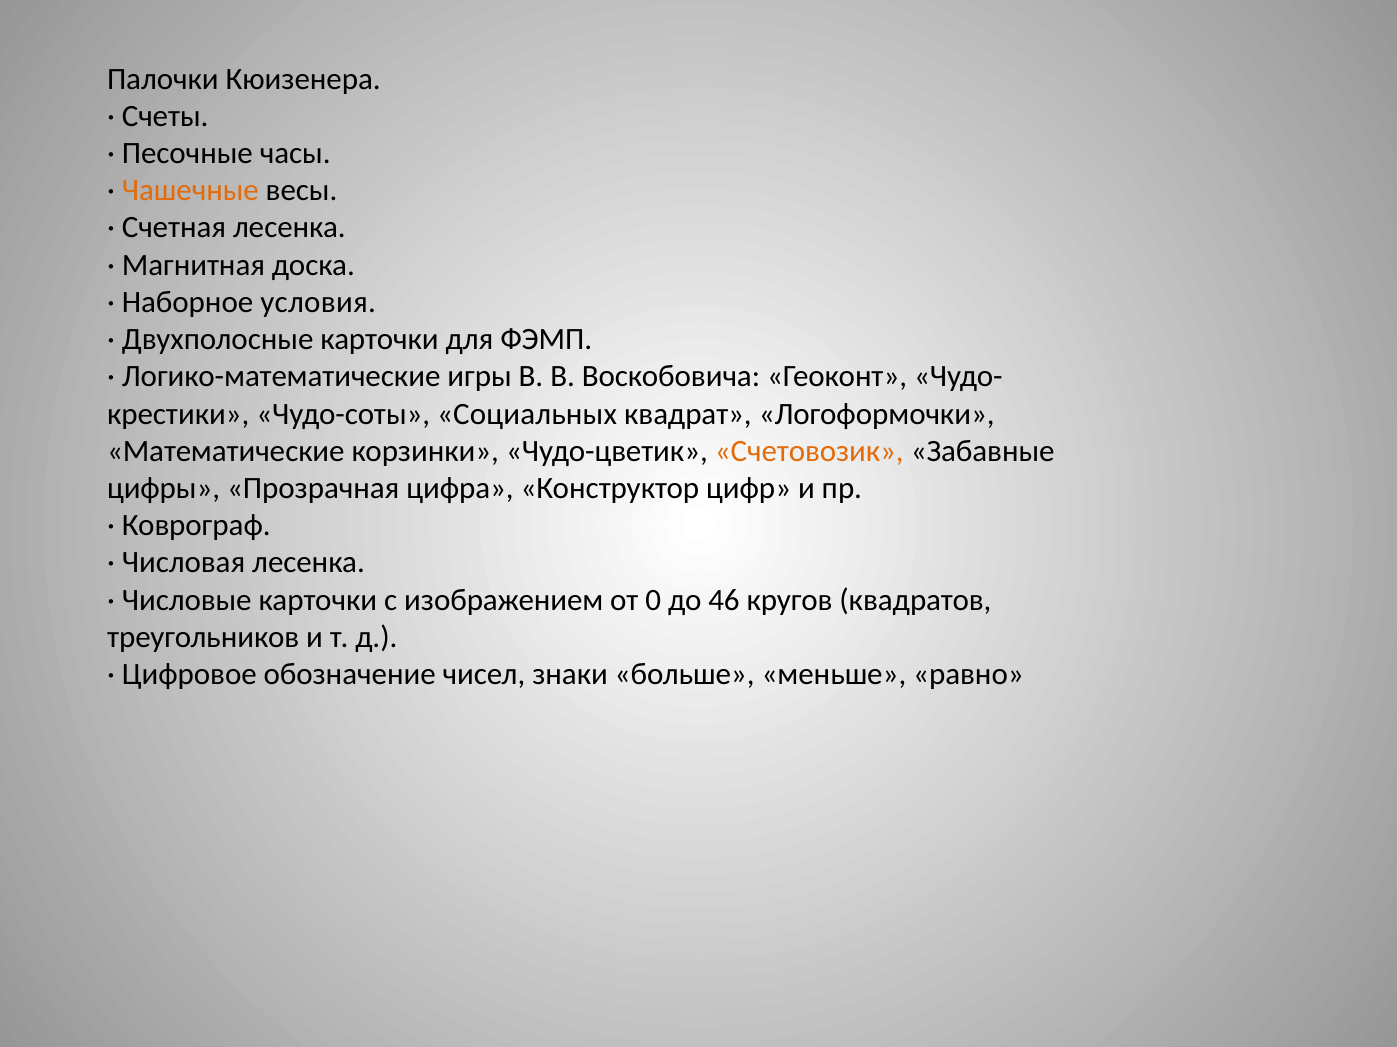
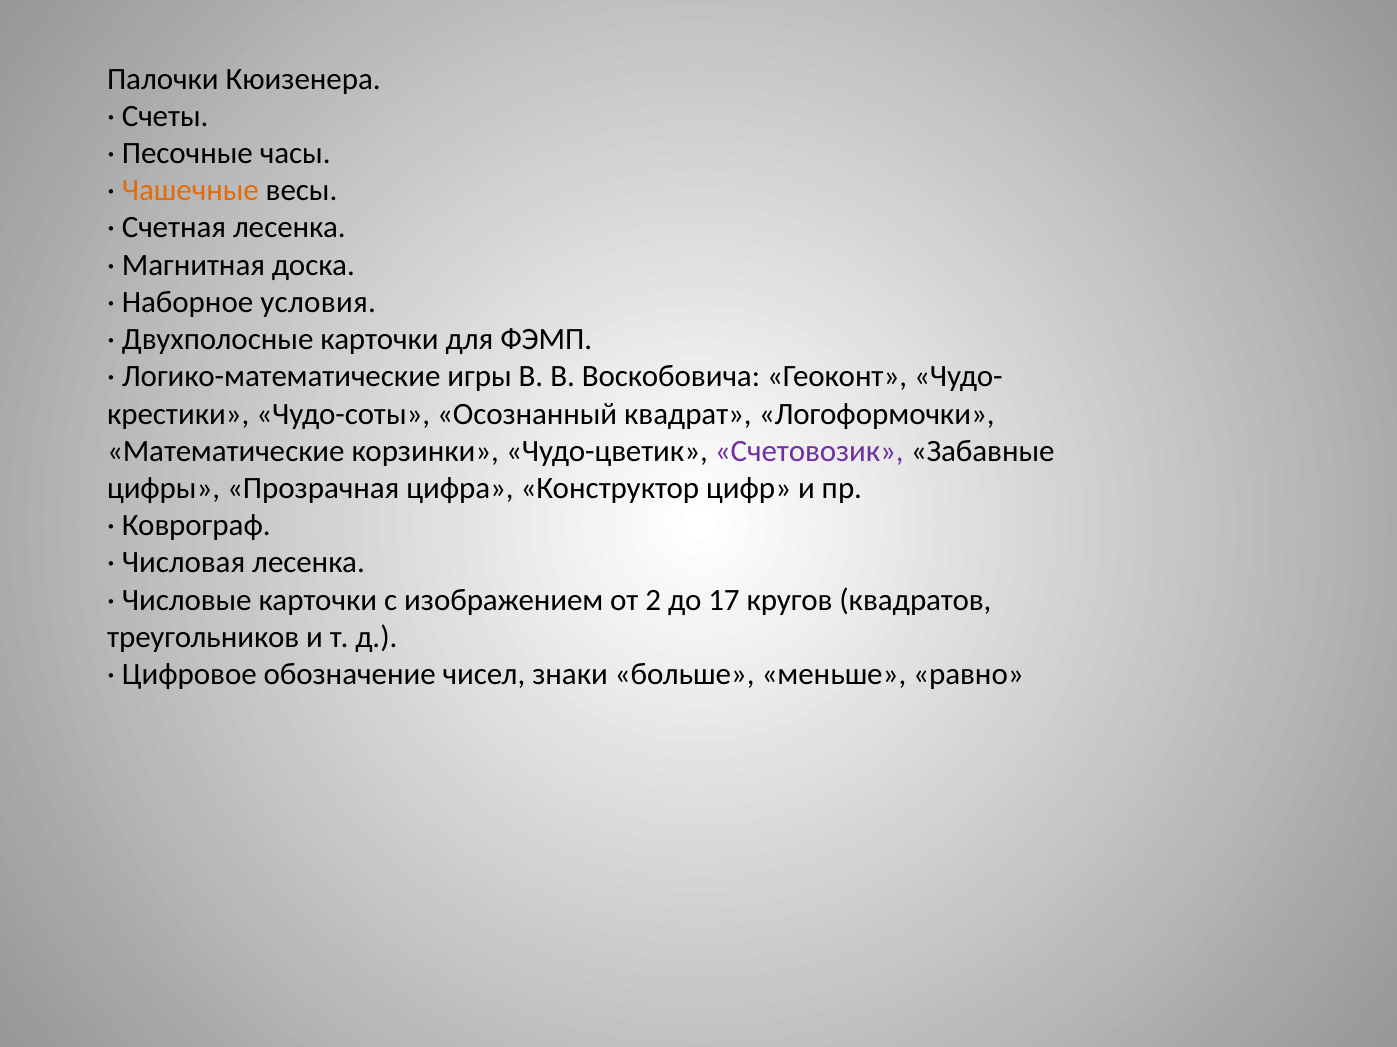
Социальных: Социальных -> Осознанный
Счетовозик colour: orange -> purple
0: 0 -> 2
46: 46 -> 17
